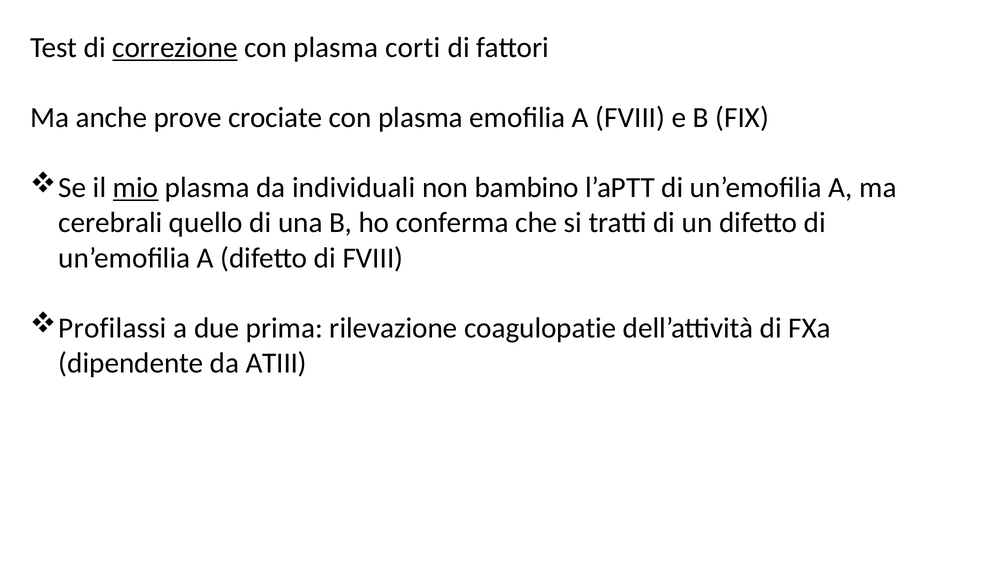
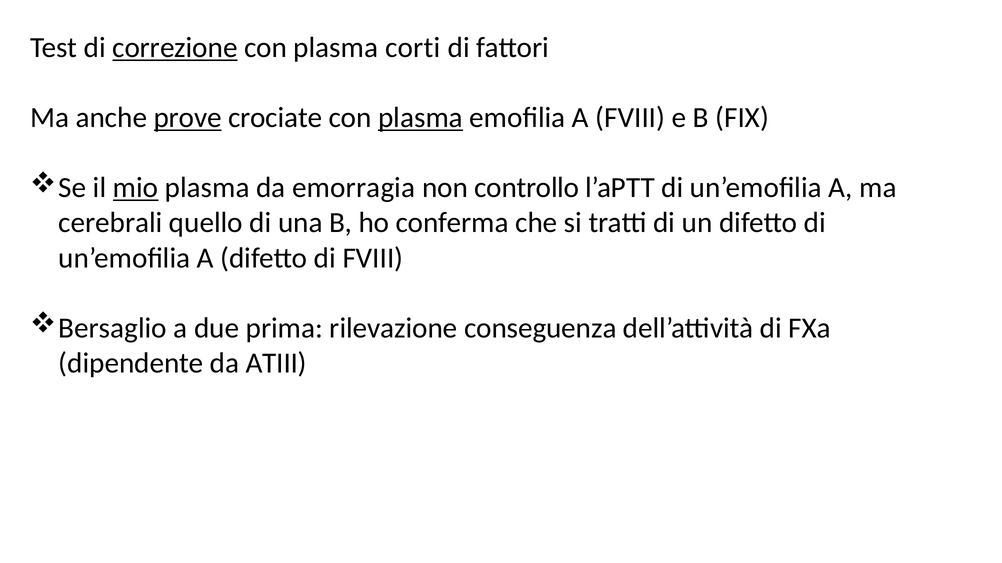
prove underline: none -> present
plasma at (420, 118) underline: none -> present
individuali: individuali -> emorragia
bambino: bambino -> controllo
Profilassi: Profilassi -> Bersaglio
coagulopatie: coagulopatie -> conseguenza
